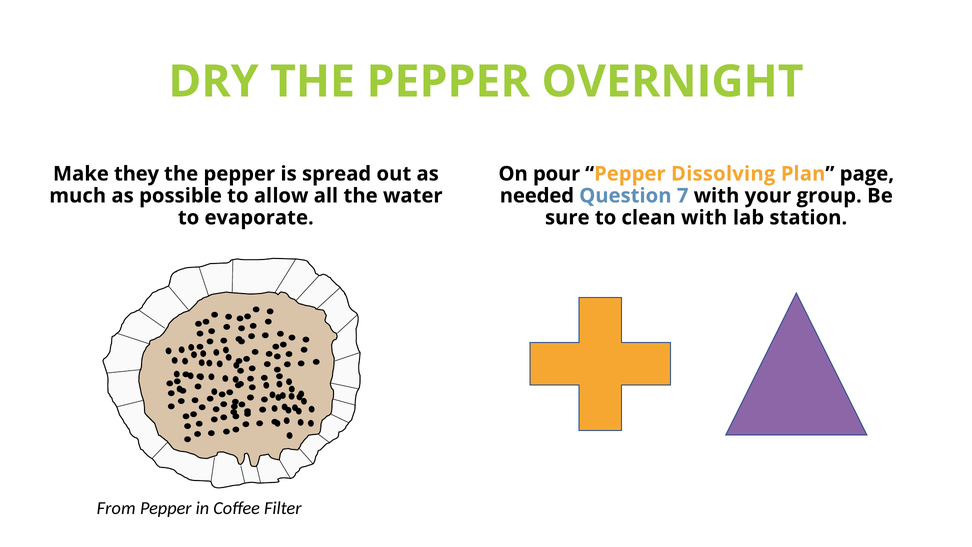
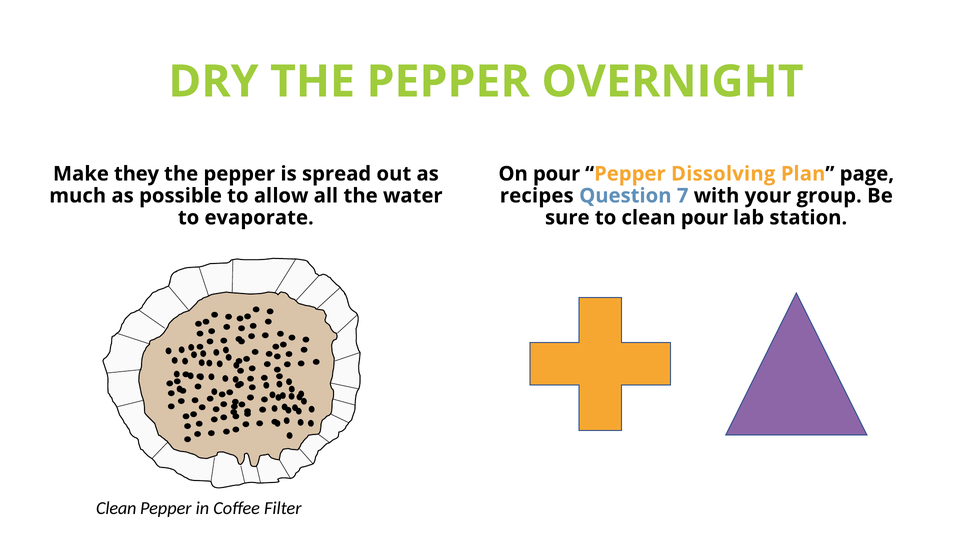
needed: needed -> recipes
clean with: with -> pour
From at (116, 508): From -> Clean
